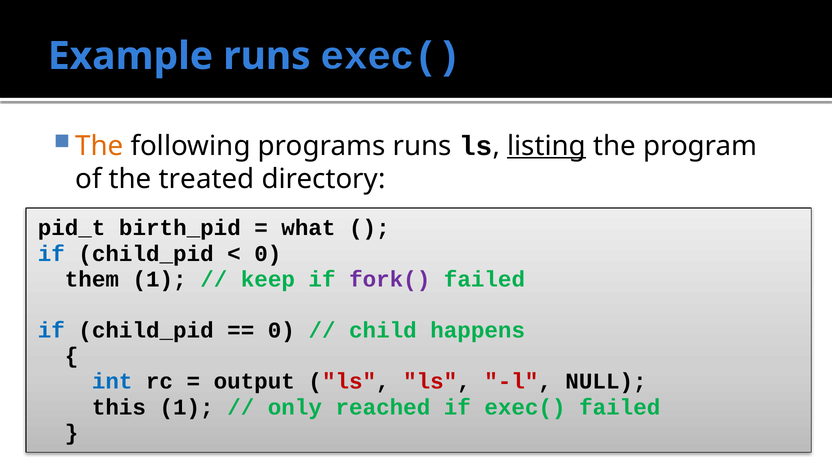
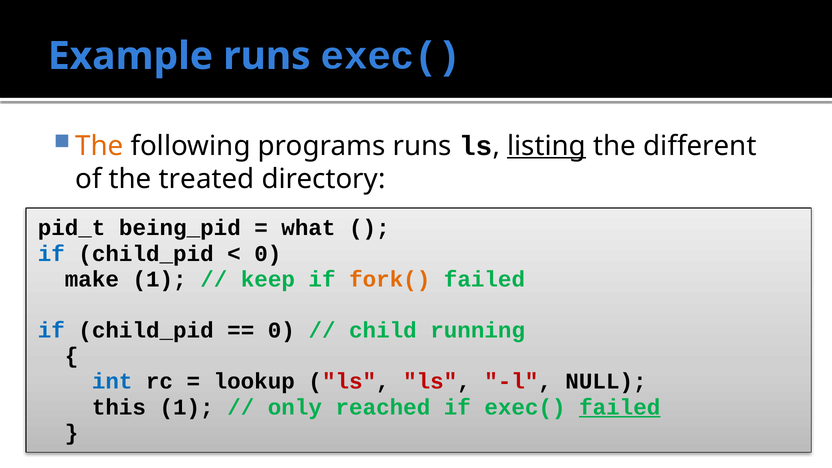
program: program -> different
birth_pid: birth_pid -> being_pid
them: them -> make
fork( colour: purple -> orange
happens: happens -> running
output: output -> lookup
failed at (620, 407) underline: none -> present
